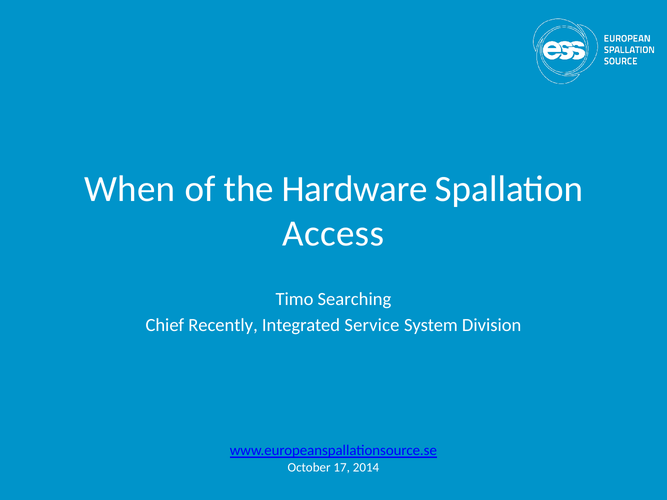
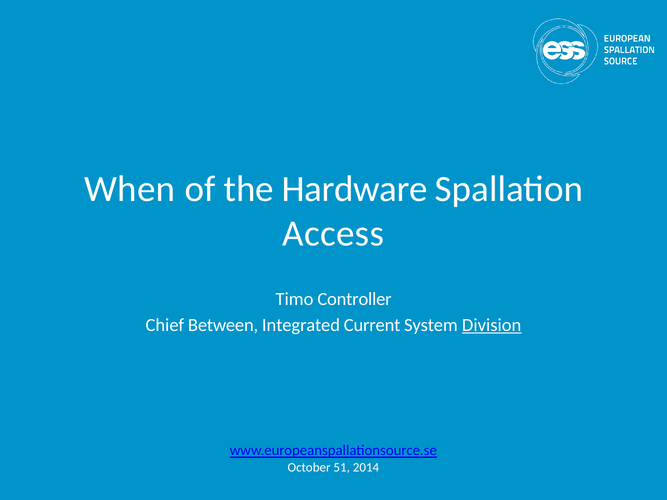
Searching: Searching -> Controller
Recently: Recently -> Between
Service: Service -> Current
Division underline: none -> present
17: 17 -> 51
